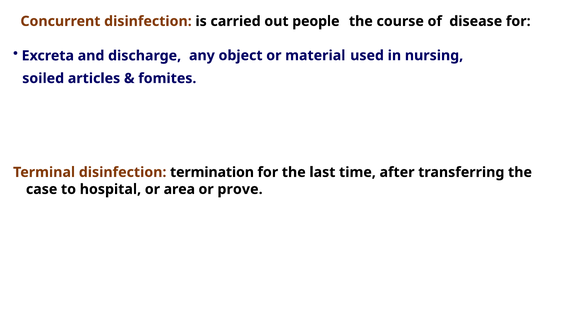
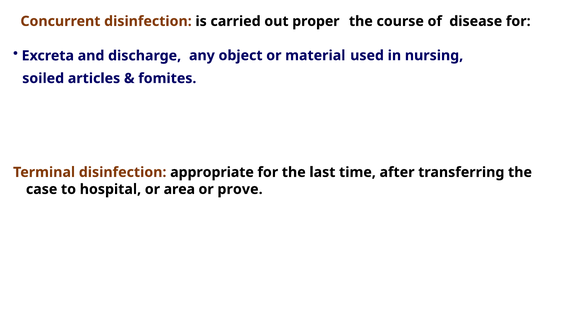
people: people -> proper
termination: termination -> appropriate
